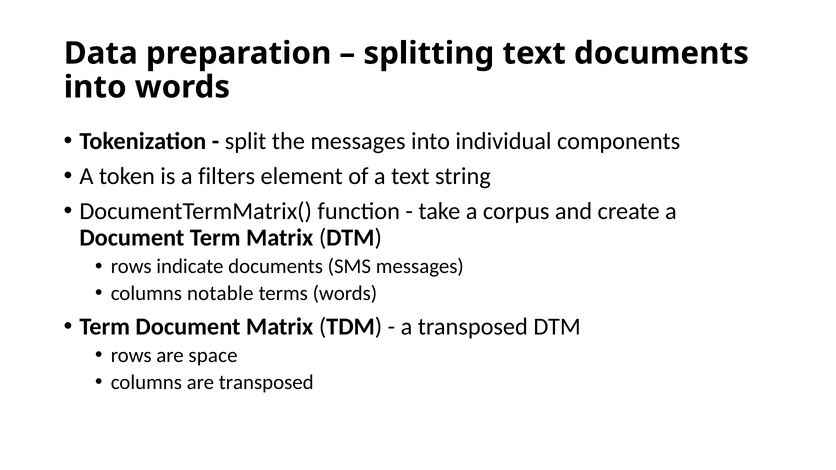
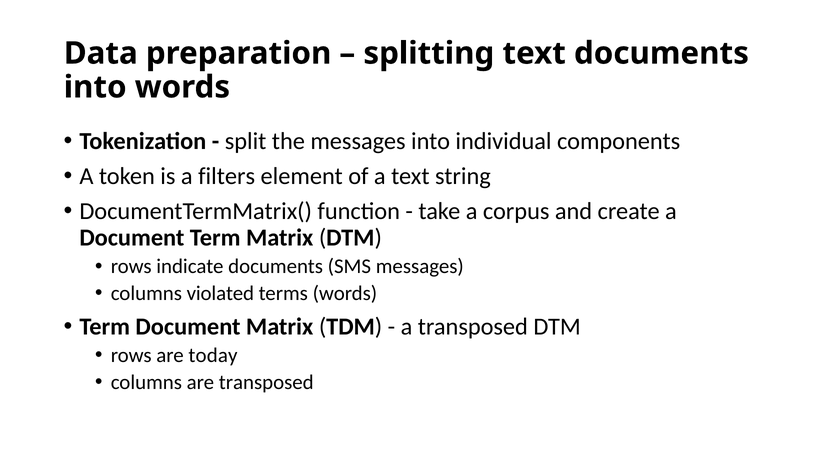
notable: notable -> violated
space: space -> today
